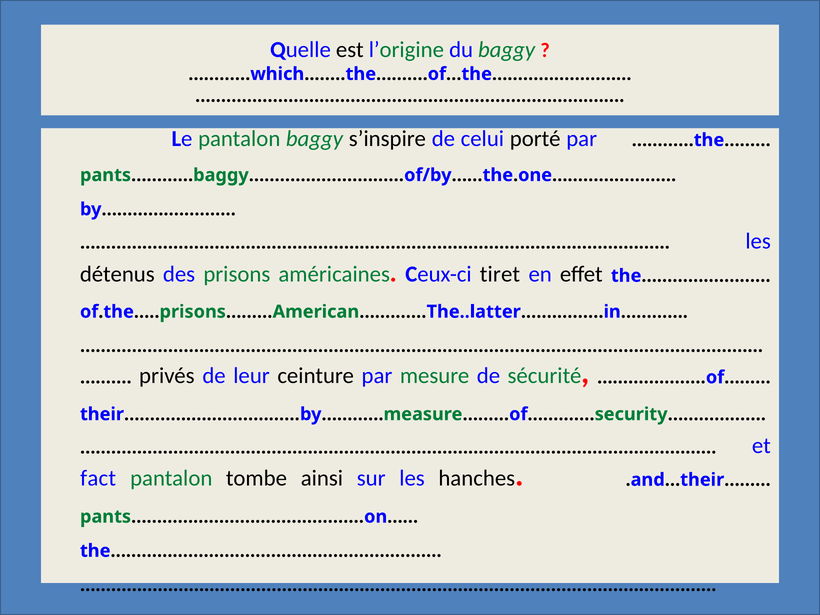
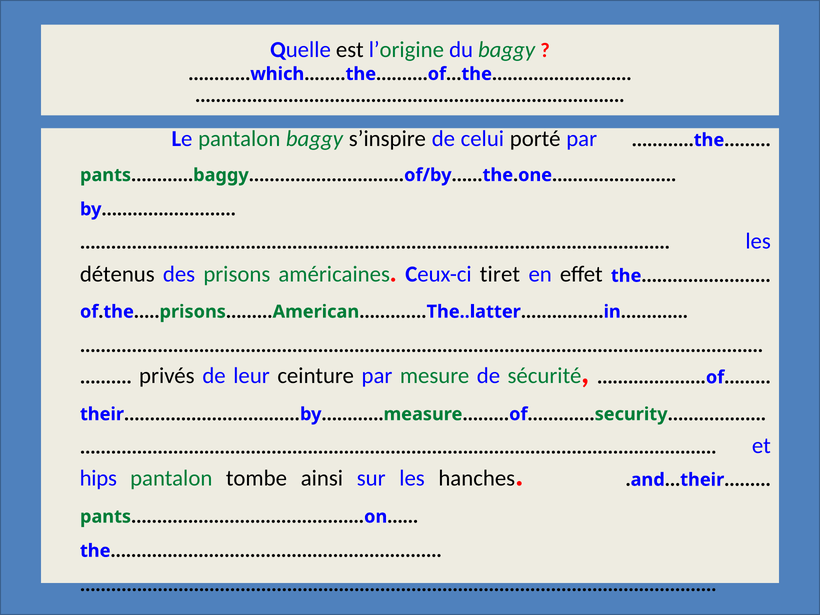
fact: fact -> hips
